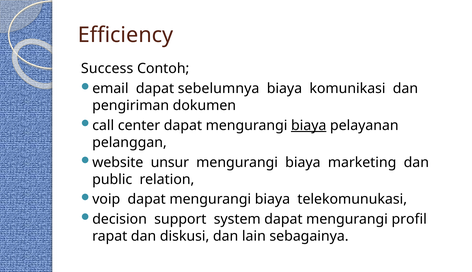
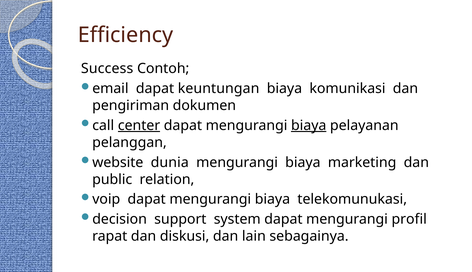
sebelumnya: sebelumnya -> keuntungan
center underline: none -> present
unsur: unsur -> dunia
